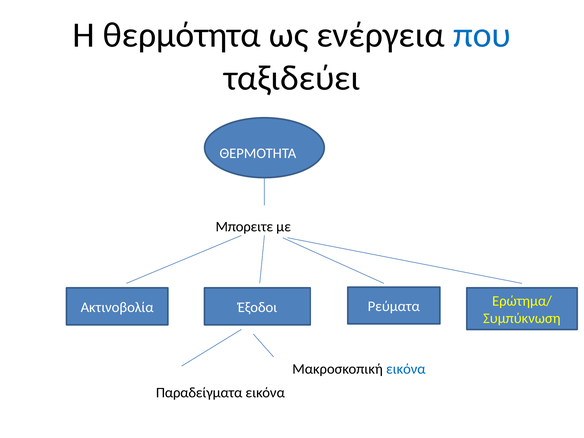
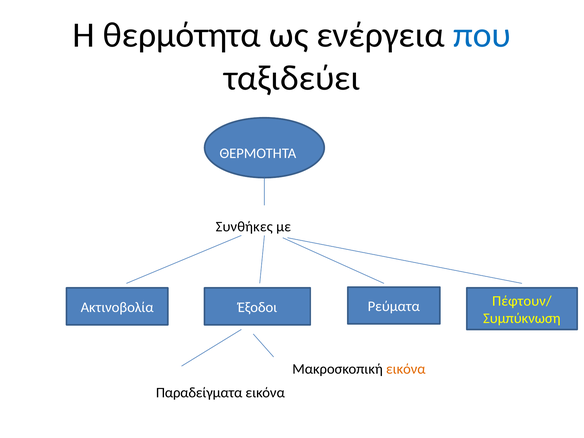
Μπορειτε: Μπορειτε -> Συνθήκες
Ερώτημα/: Ερώτημα/ -> Πέφτουν/
εικόνα at (406, 369) colour: blue -> orange
